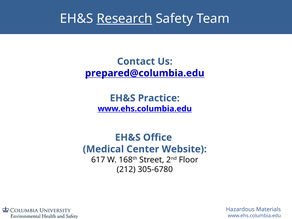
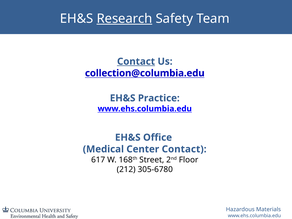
Contact at (136, 61) underline: none -> present
prepared@columbia.edu: prepared@columbia.edu -> collection@columbia.edu
Center Website: Website -> Contact
